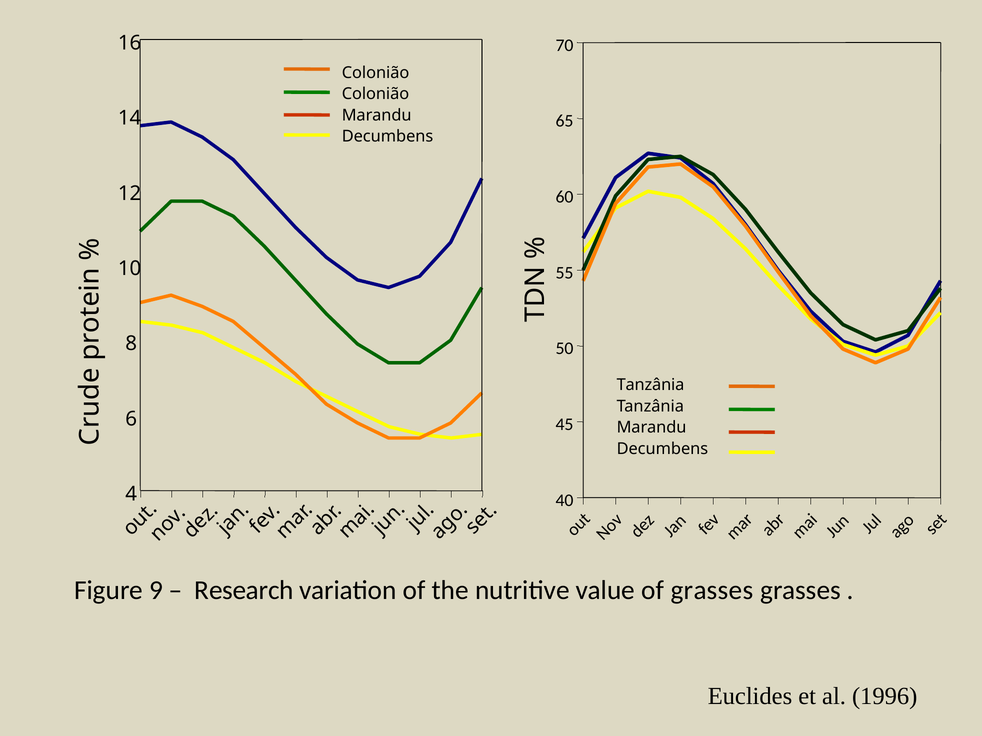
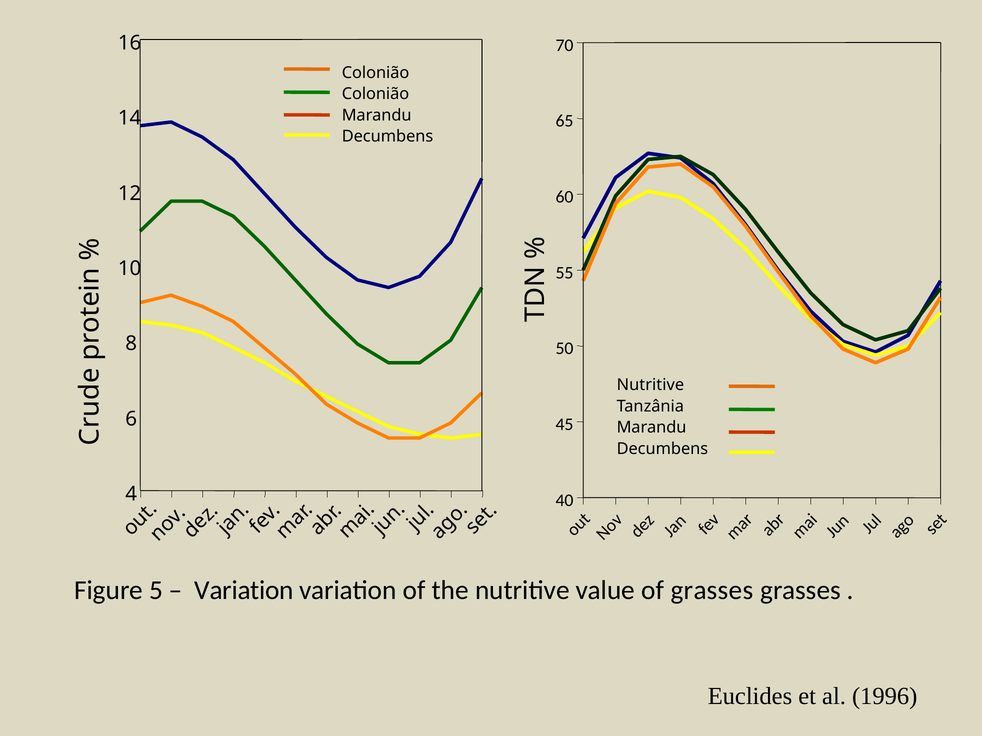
Tanzânia at (651, 385): Tanzânia -> Nutritive
9: 9 -> 5
Research at (244, 591): Research -> Variation
